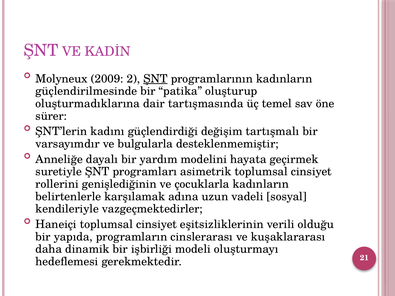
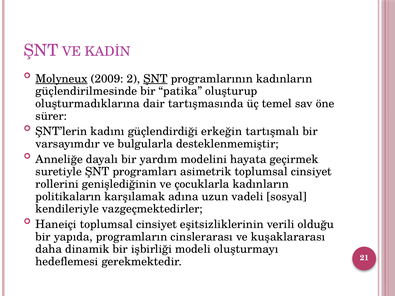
Molyneux underline: none -> present
değişim: değişim -> erkeğin
belirtenlerle: belirtenlerle -> politikaların
